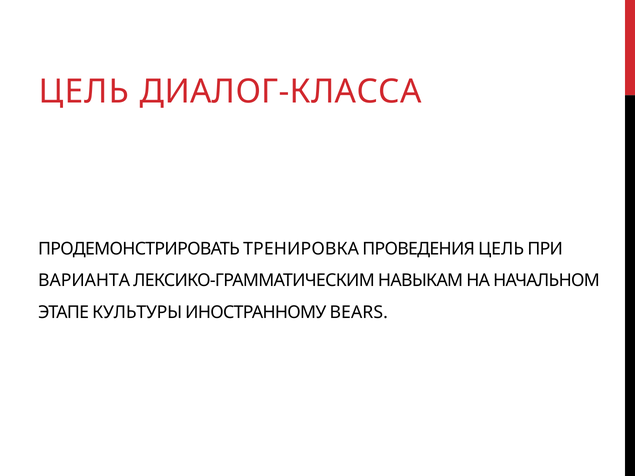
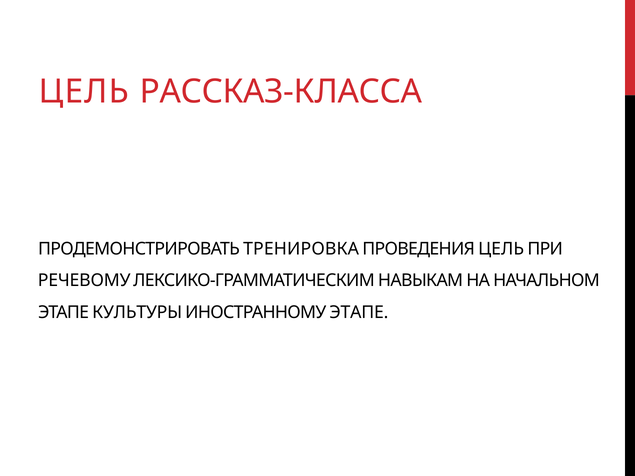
ДИАЛОГ-КЛАССА: ДИАЛОГ-КЛАССА -> РАССКАЗ-КЛАССА
ВАРИАНТА: ВАРИАНТА -> РЕЧЕВОМУ
ИНОСТРАННОМУ BEARS: BEARS -> ЭТАПЕ
